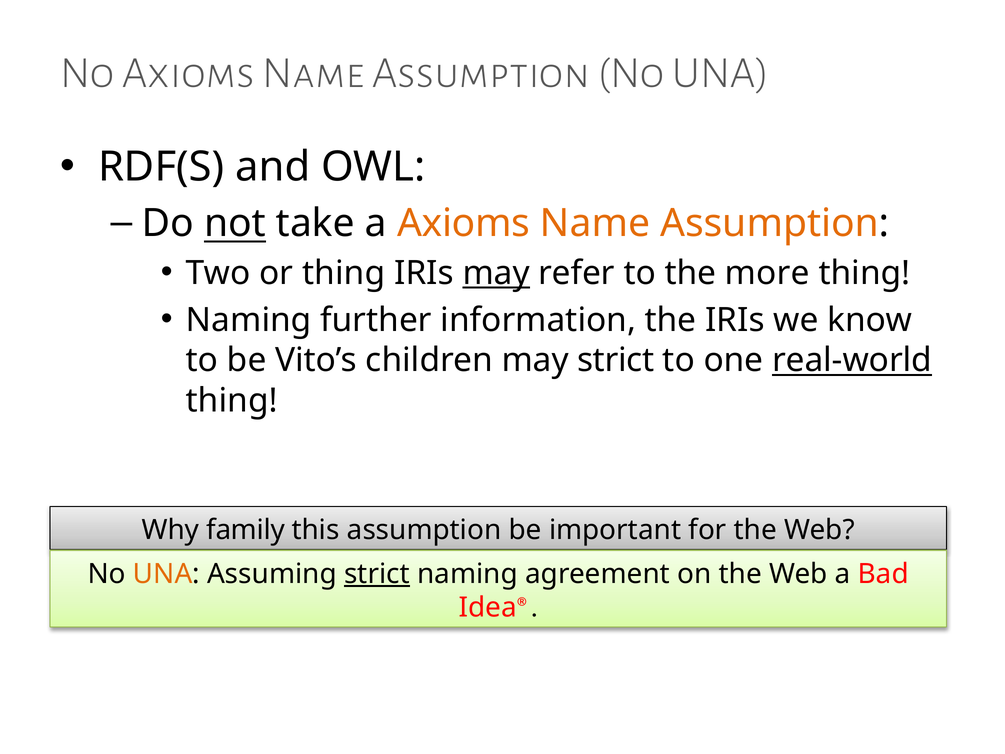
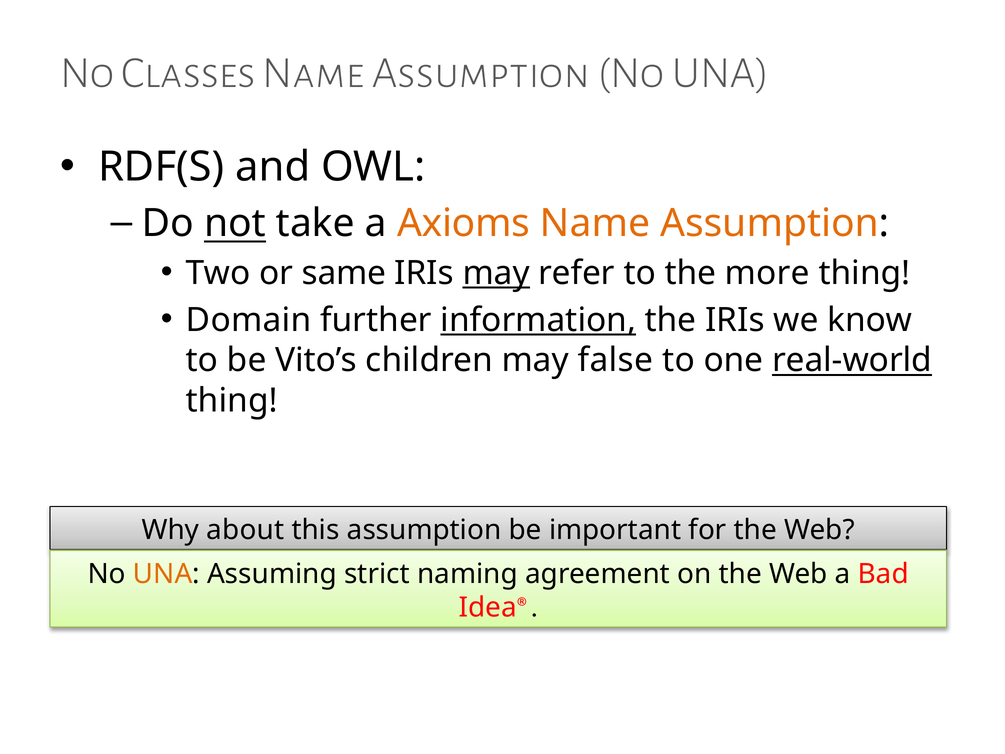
No Axioms: Axioms -> Classes
or thing: thing -> same
Naming at (249, 320): Naming -> Domain
information underline: none -> present
may strict: strict -> false
family: family -> about
strict at (377, 574) underline: present -> none
